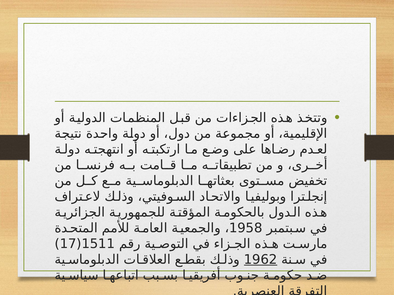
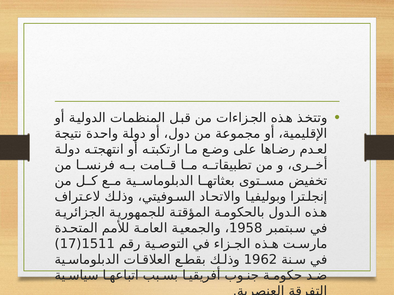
1962 underline: present -> none
